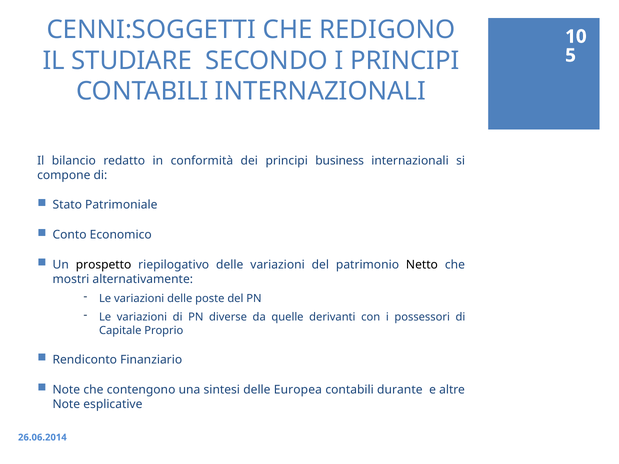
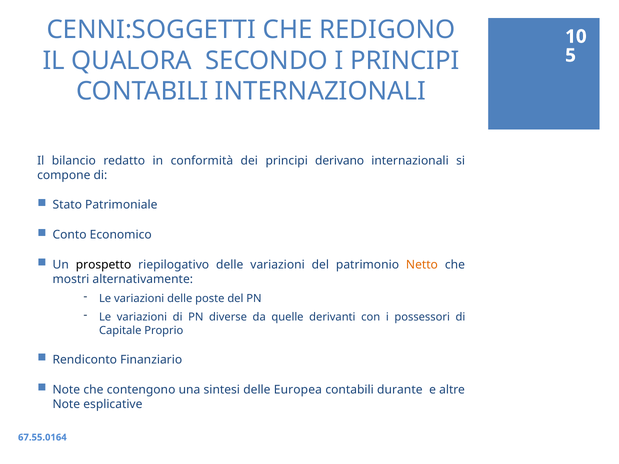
STUDIARE: STUDIARE -> QUALORA
business: business -> derivano
Netto colour: black -> orange
26.06.2014: 26.06.2014 -> 67.55.0164
